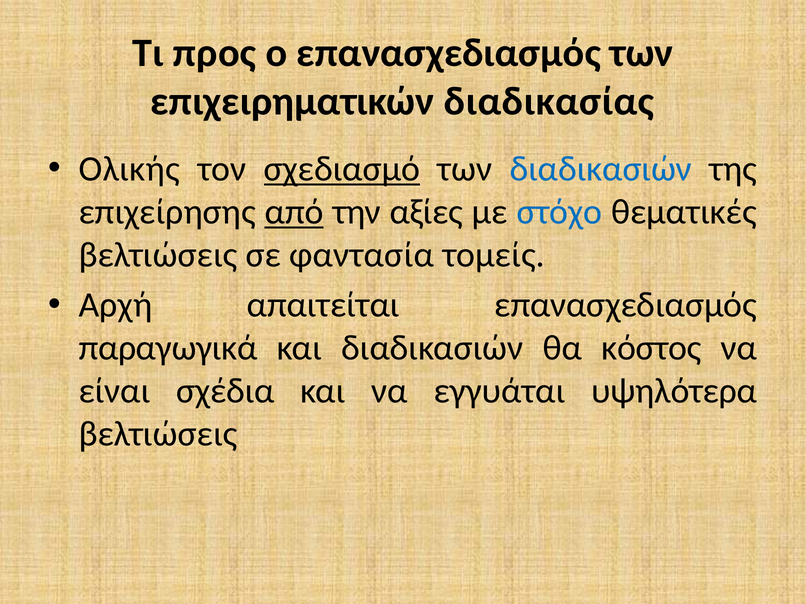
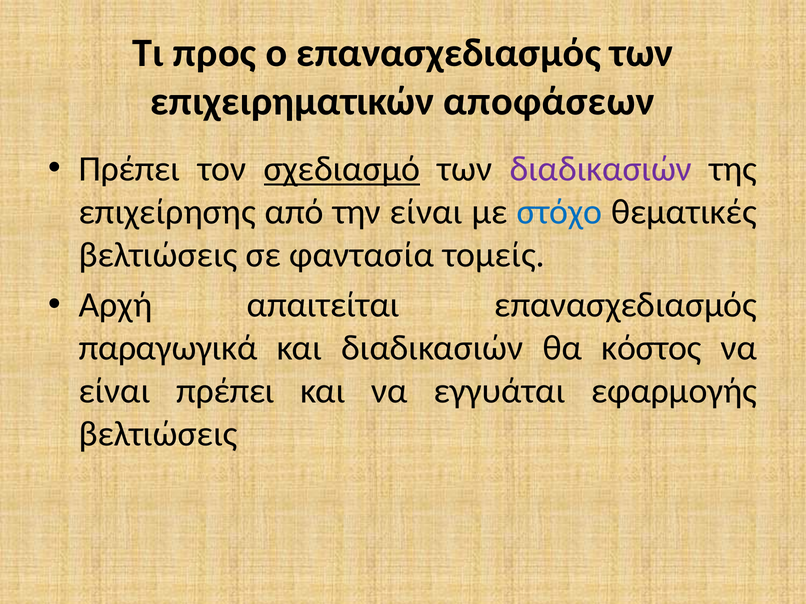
διαδικασίας: διαδικασίας -> αποφάσεων
Ολικής at (129, 169): Ολικής -> Πρέπει
διαδικασιών at (601, 169) colour: blue -> purple
από underline: present -> none
την αξίες: αξίες -> είναι
είναι σχέδια: σχέδια -> πρέπει
υψηλότερα: υψηλότερα -> εφαρμογής
